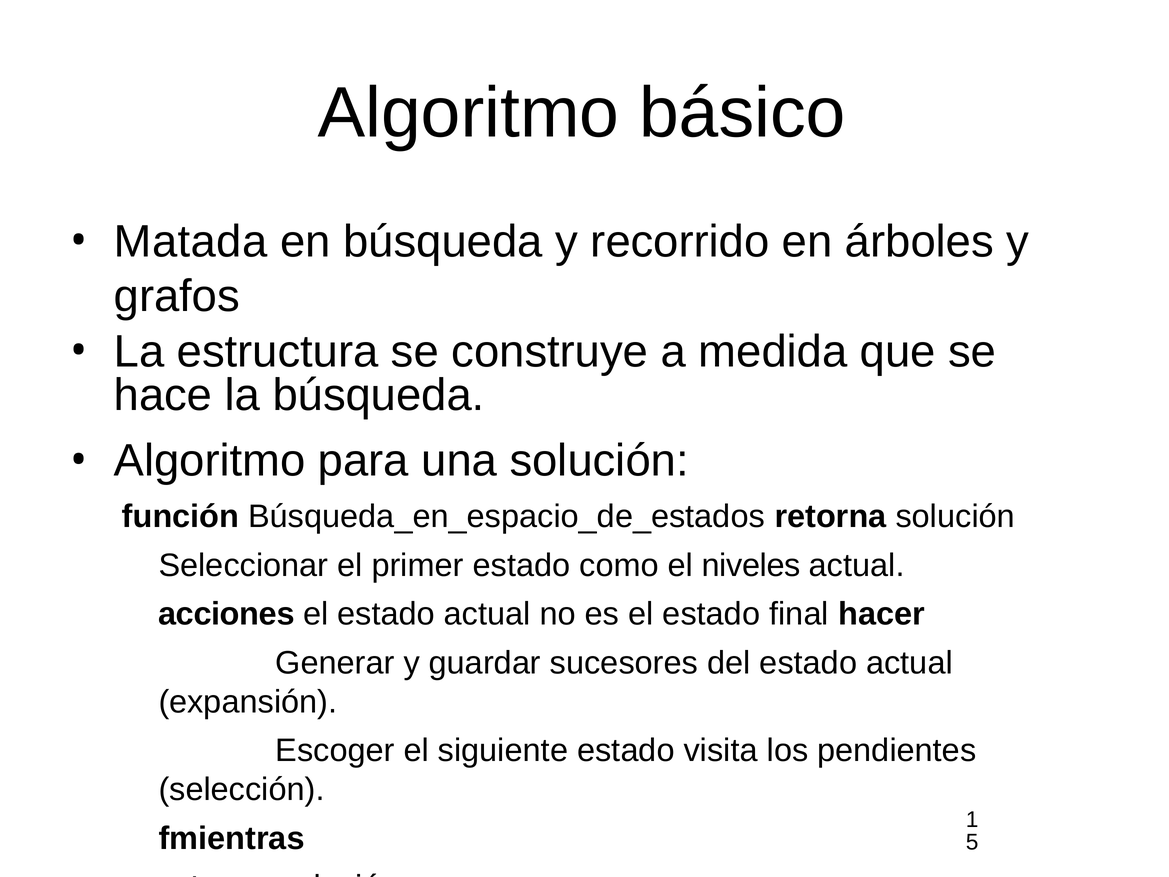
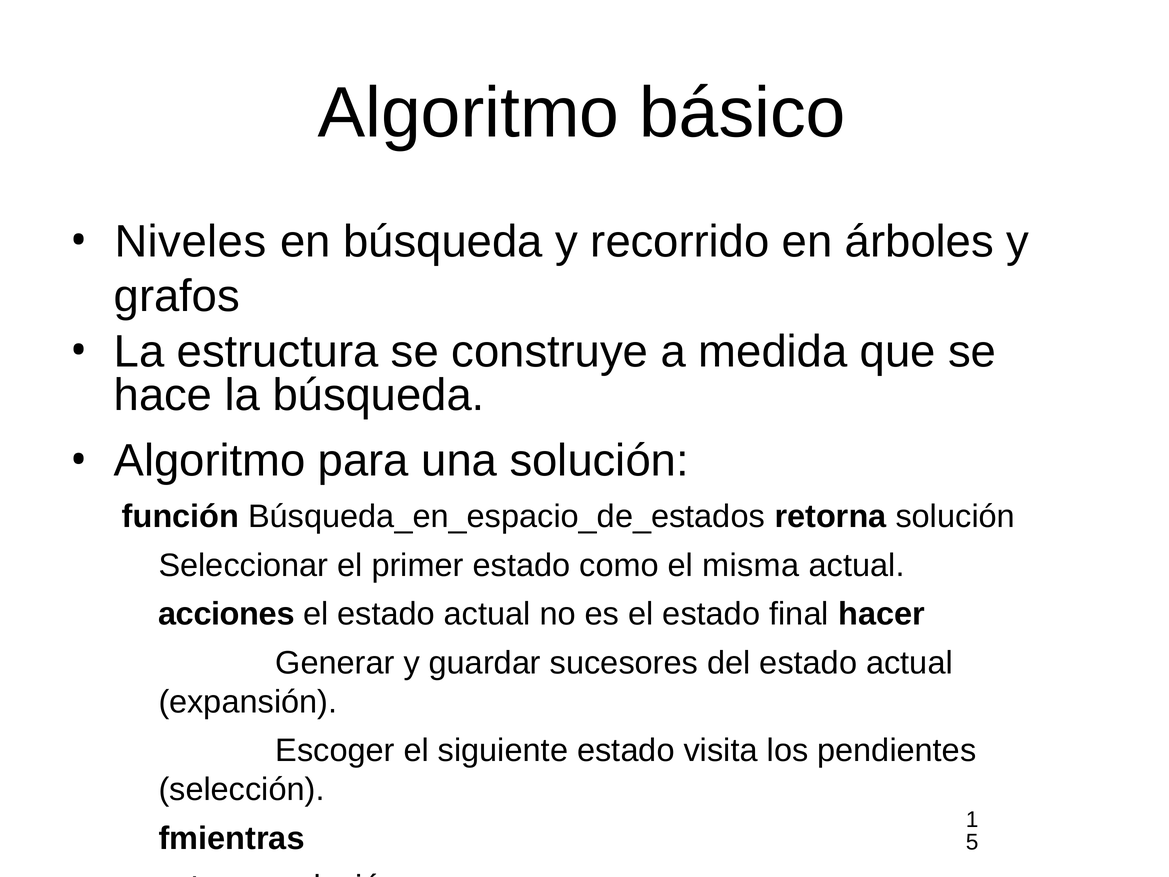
Matada: Matada -> Niveles
niveles: niveles -> misma
